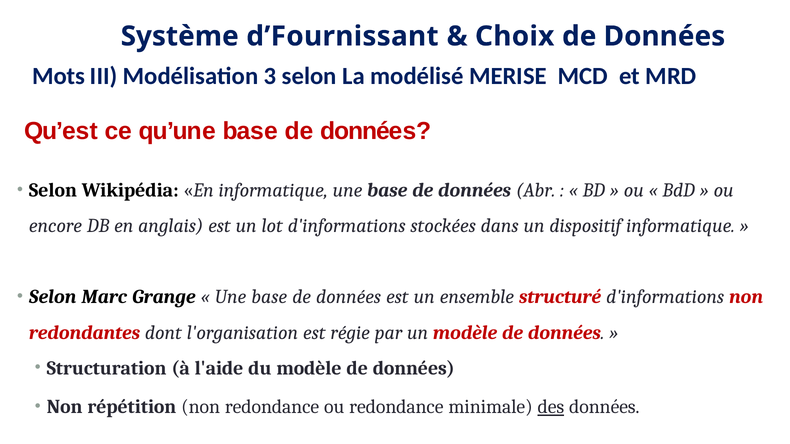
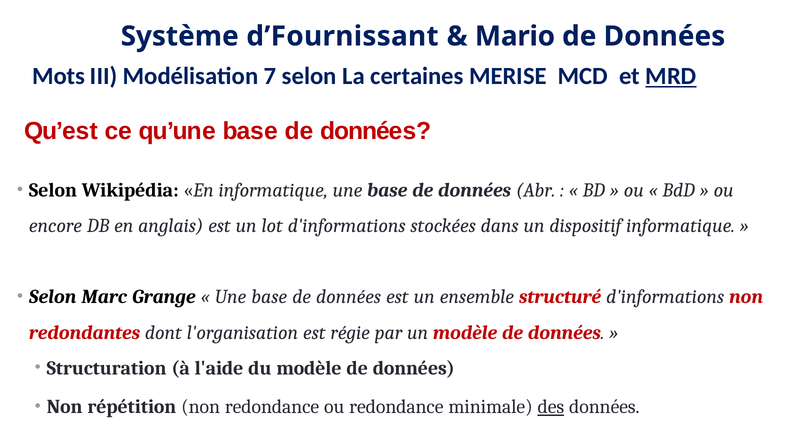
Choix: Choix -> Mario
3: 3 -> 7
modélisé: modélisé -> certaines
MRD underline: none -> present
